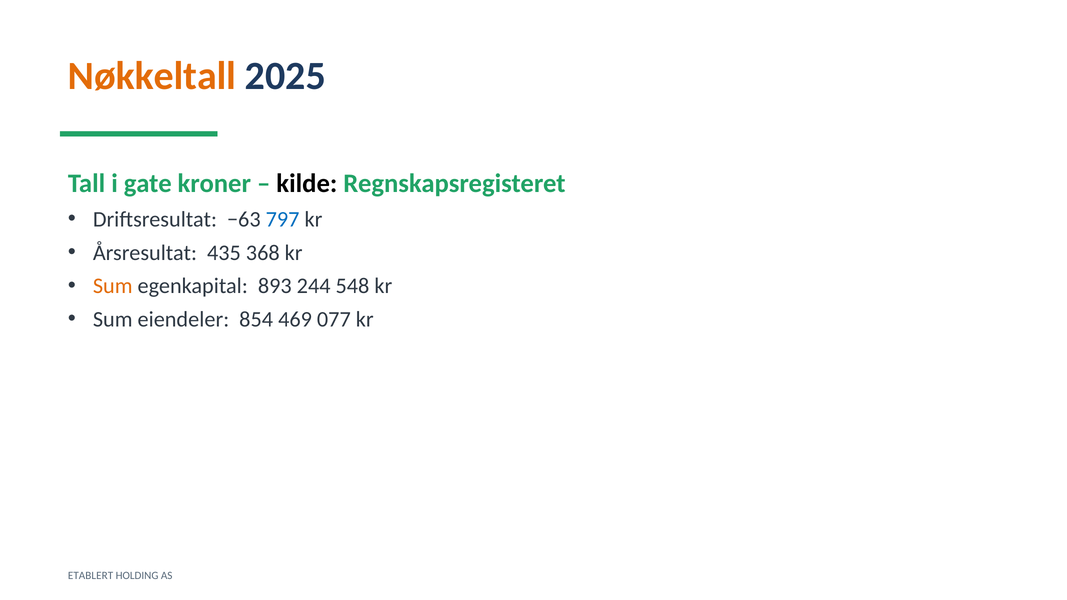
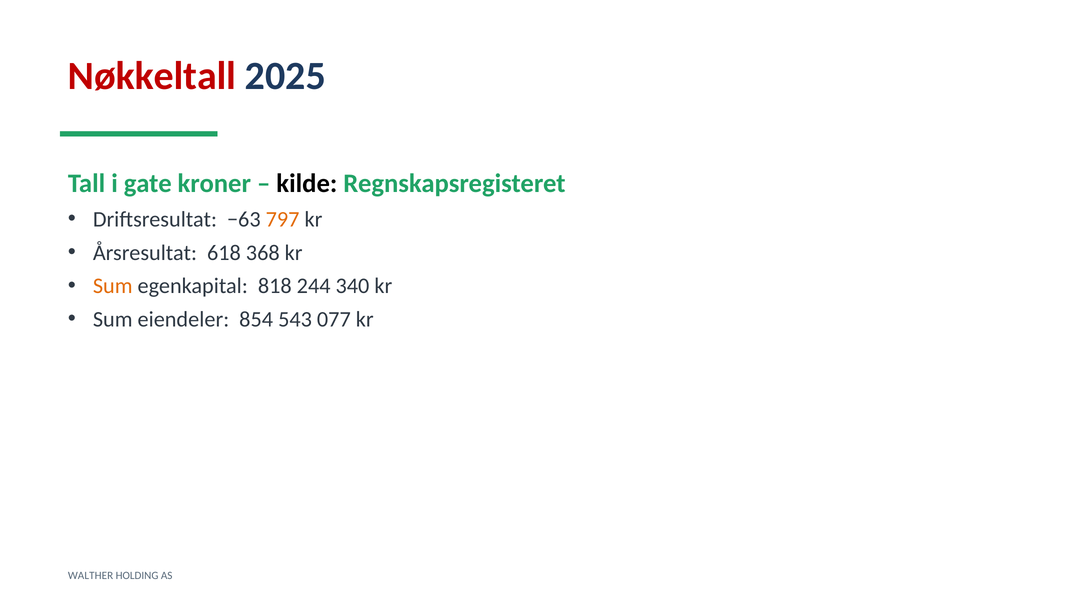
Nøkkeltall colour: orange -> red
797 colour: blue -> orange
435: 435 -> 618
893: 893 -> 818
548: 548 -> 340
469: 469 -> 543
ETABLERT: ETABLERT -> WALTHER
